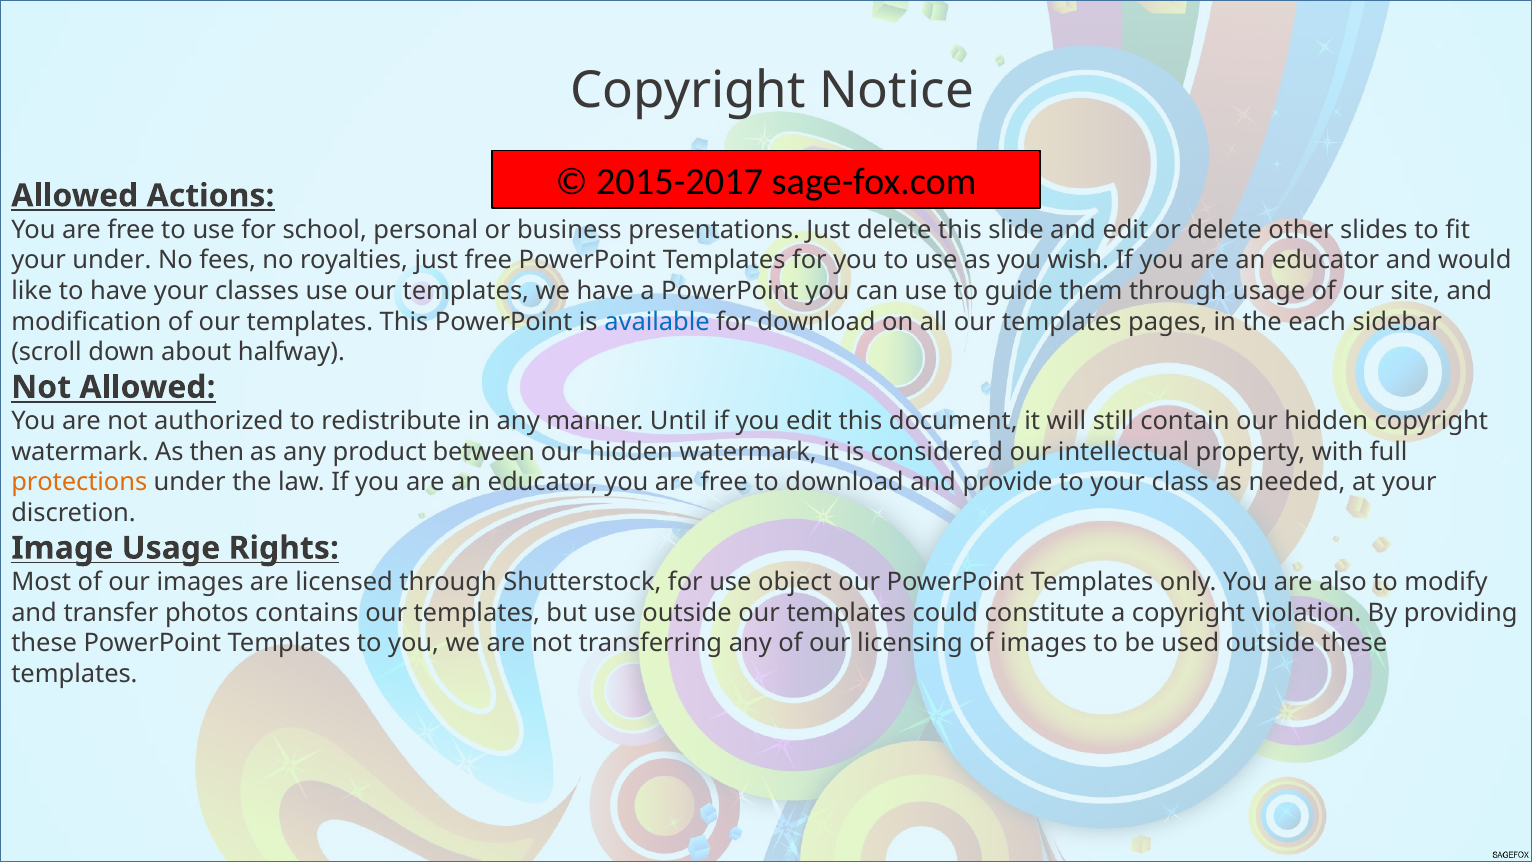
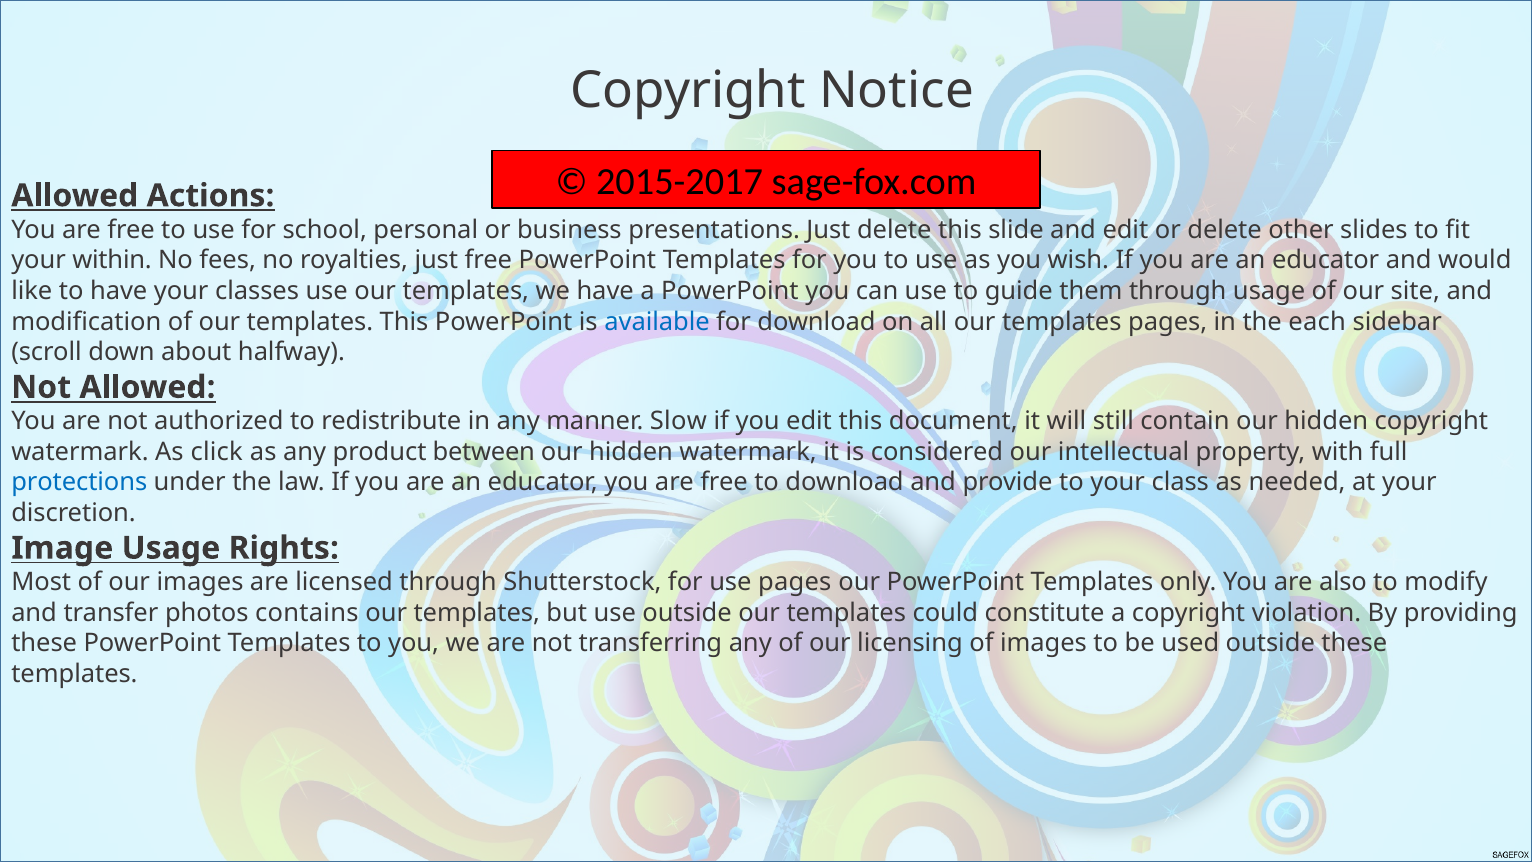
your under: under -> within
Until: Until -> Slow
then: then -> click
protections colour: orange -> blue
use object: object -> pages
